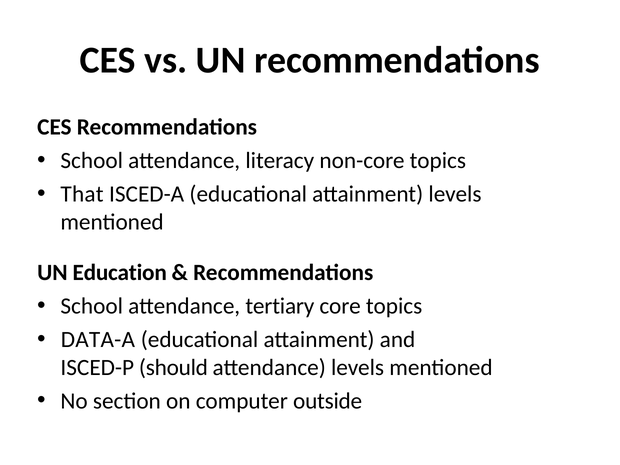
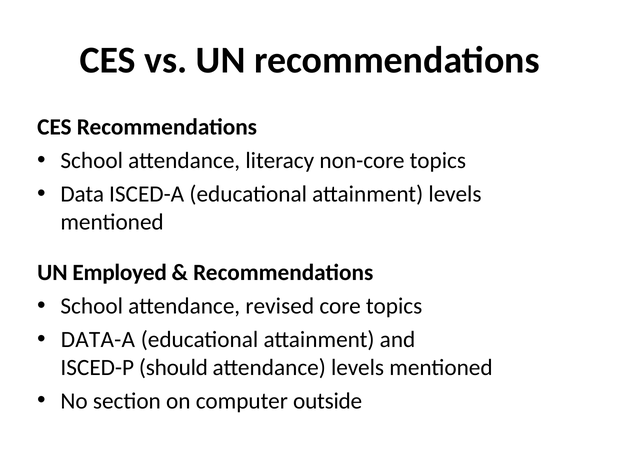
That: That -> Data
Education: Education -> Employed
tertiary: tertiary -> revised
